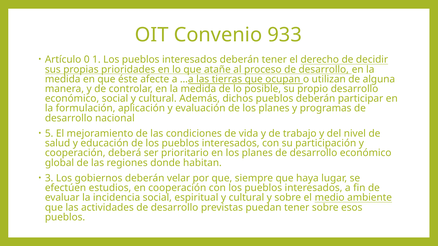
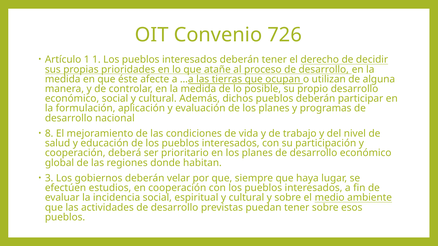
933: 933 -> 726
Artículo 0: 0 -> 1
5: 5 -> 8
